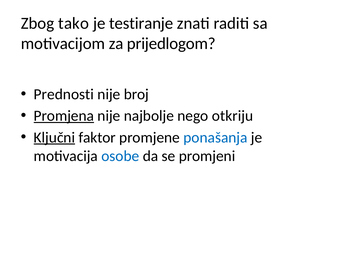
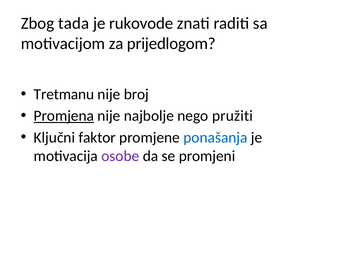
tako: tako -> tada
testiranje: testiranje -> rukovode
Prednosti: Prednosti -> Tretmanu
otkriju: otkriju -> pružiti
Ključni underline: present -> none
osobe colour: blue -> purple
